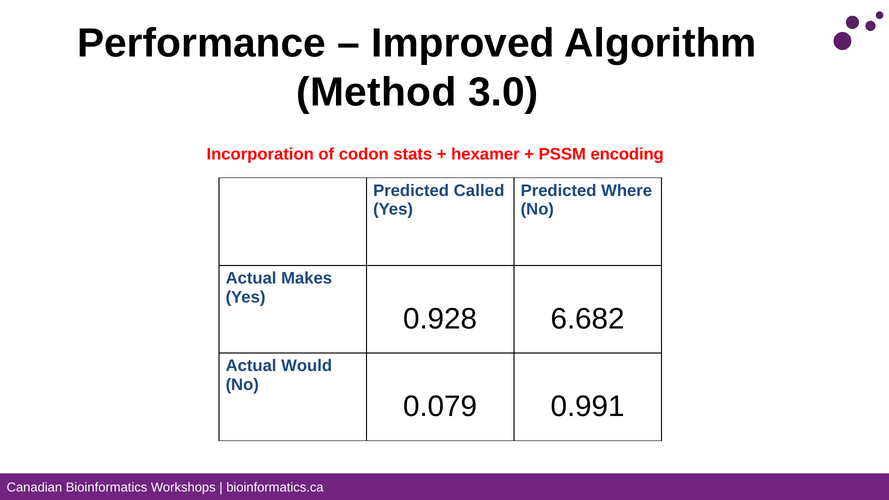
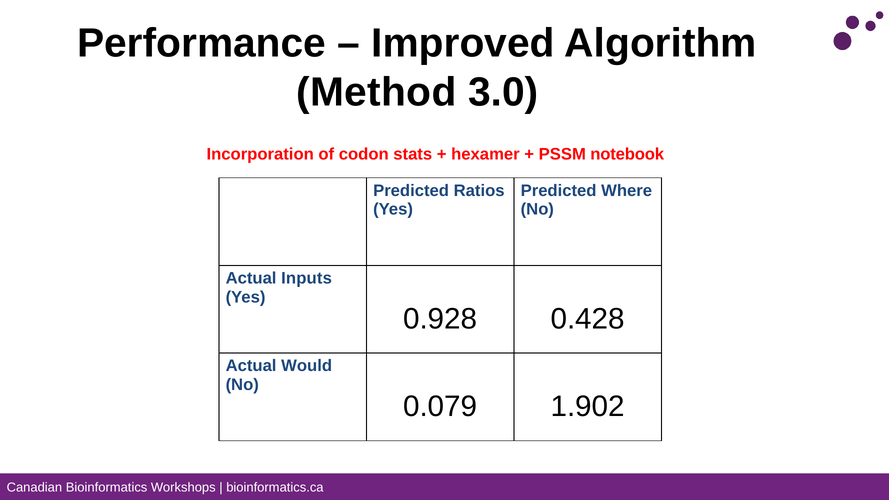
encoding: encoding -> notebook
Called: Called -> Ratios
Makes: Makes -> Inputs
6.682: 6.682 -> 0.428
0.991: 0.991 -> 1.902
